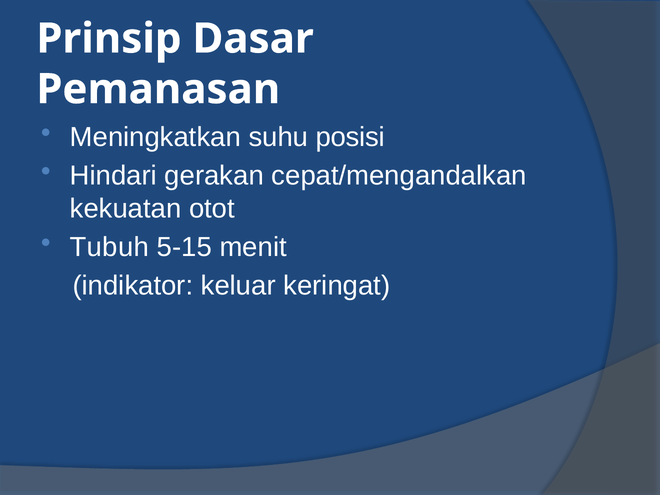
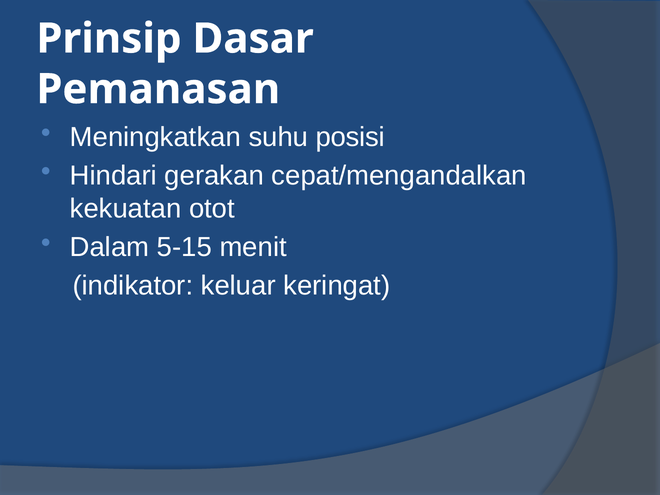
Tubuh: Tubuh -> Dalam
